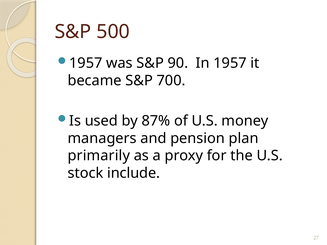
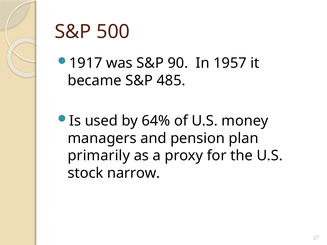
1957 at (86, 63): 1957 -> 1917
700: 700 -> 485
87%: 87% -> 64%
include: include -> narrow
